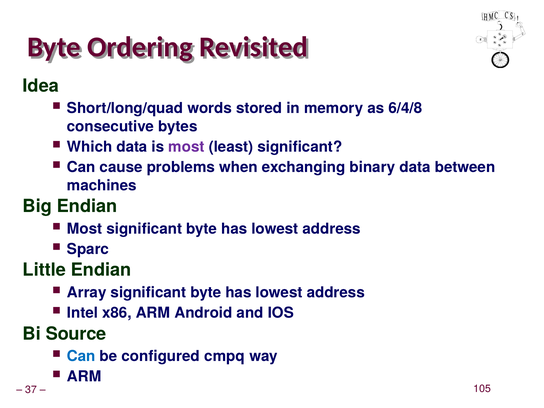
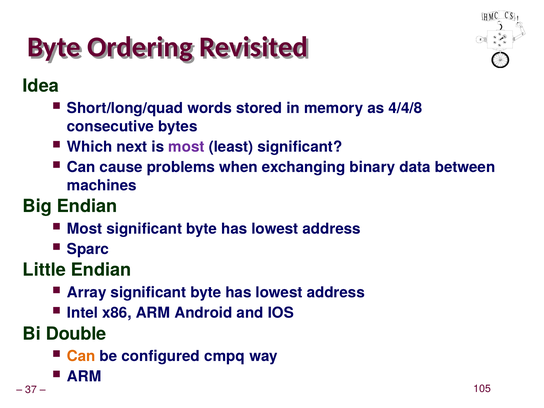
6/4/8: 6/4/8 -> 4/4/8
Which data: data -> next
Source: Source -> Double
Can at (81, 356) colour: blue -> orange
